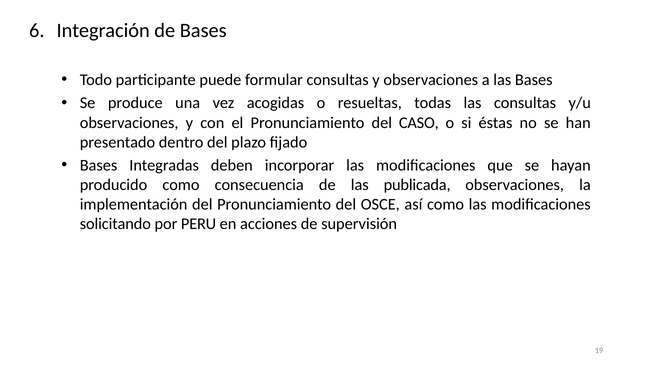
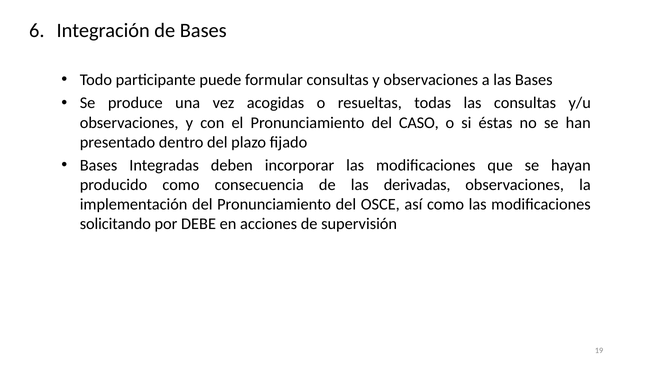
publicada: publicada -> derivadas
PERU: PERU -> DEBE
